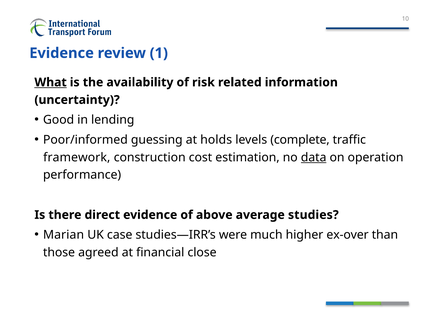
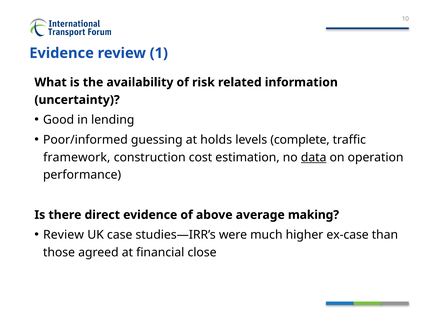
What underline: present -> none
studies: studies -> making
Marian at (64, 235): Marian -> Review
ex-over: ex-over -> ex-case
